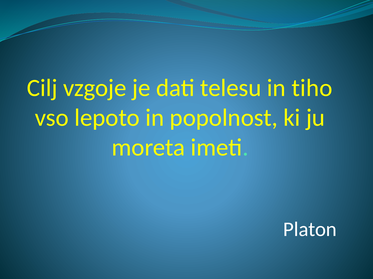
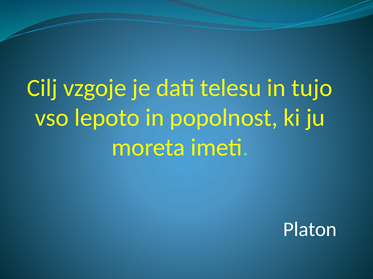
tiho: tiho -> tujo
